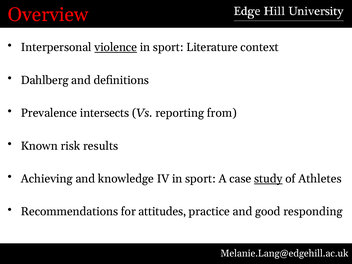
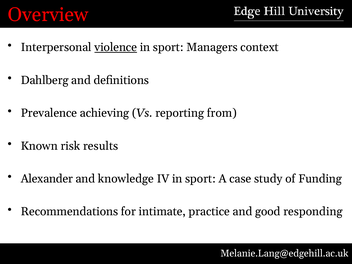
Literature: Literature -> Managers
intersects: intersects -> achieving
Achieving: Achieving -> Alexander
study underline: present -> none
Athletes: Athletes -> Funding
attitudes: attitudes -> intimate
